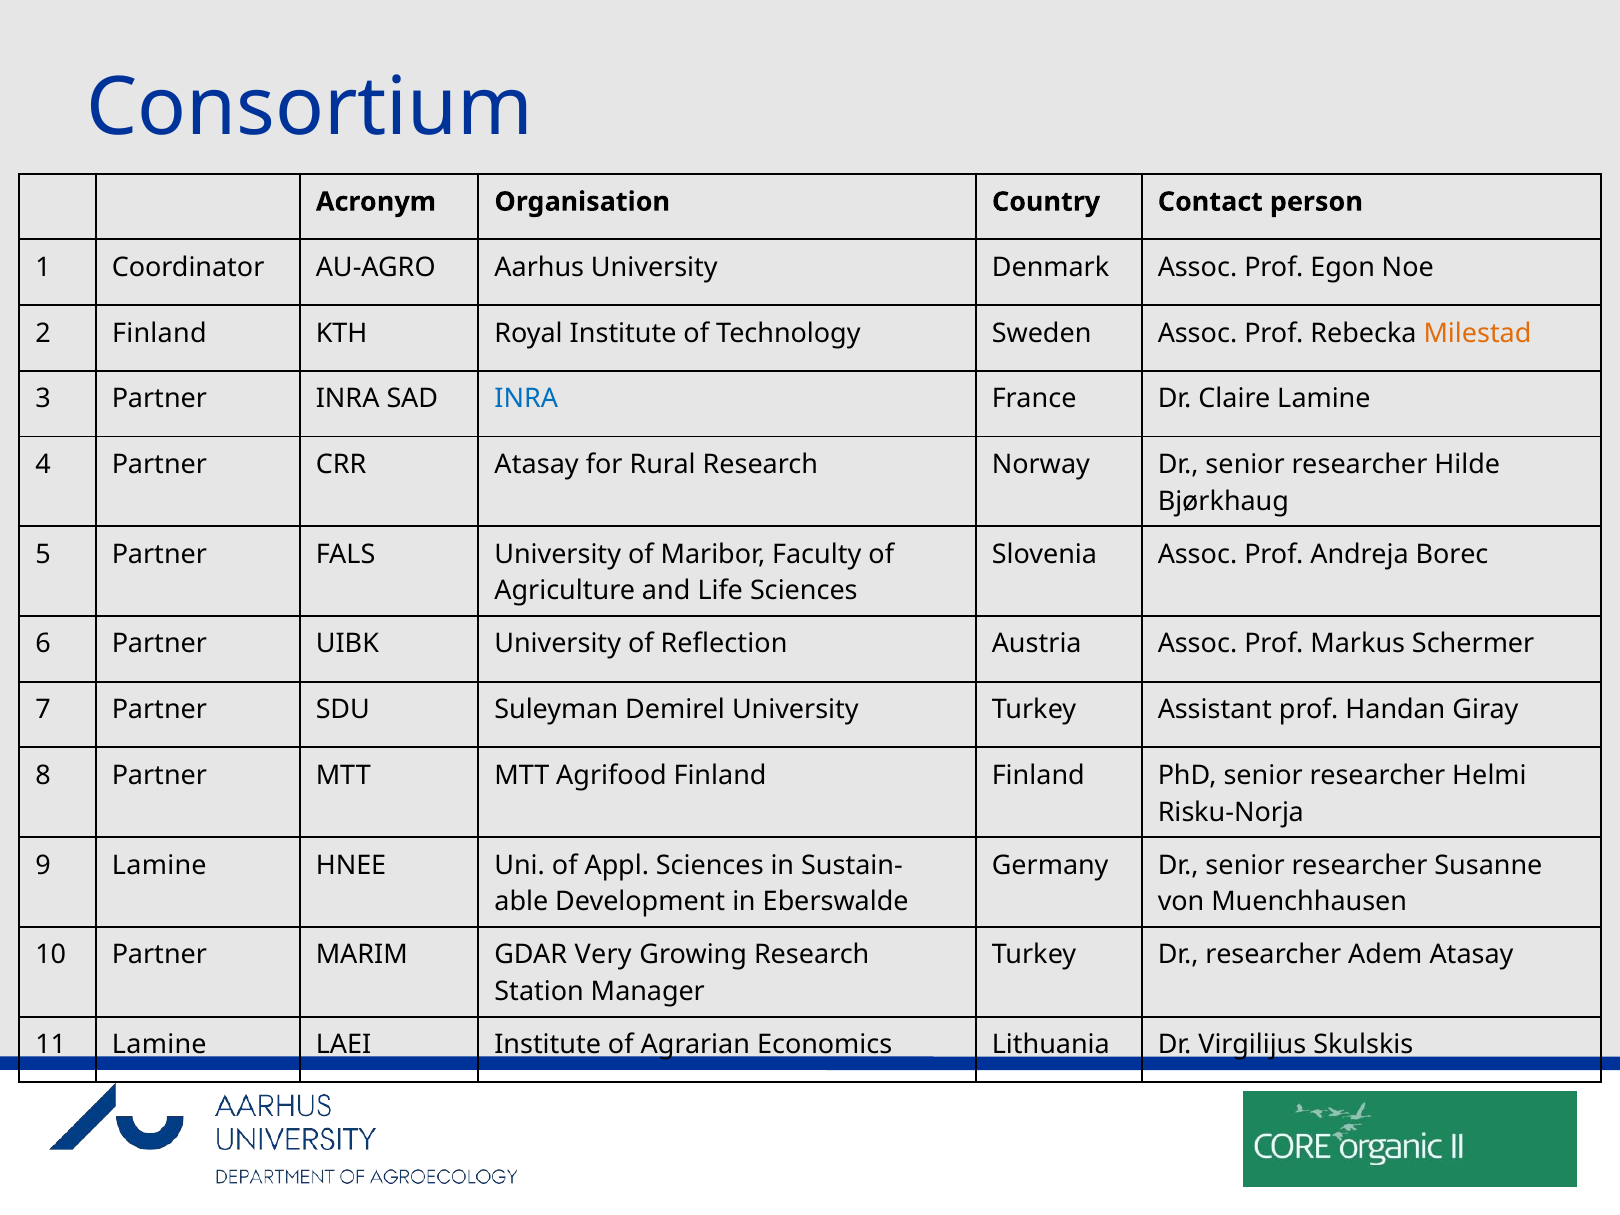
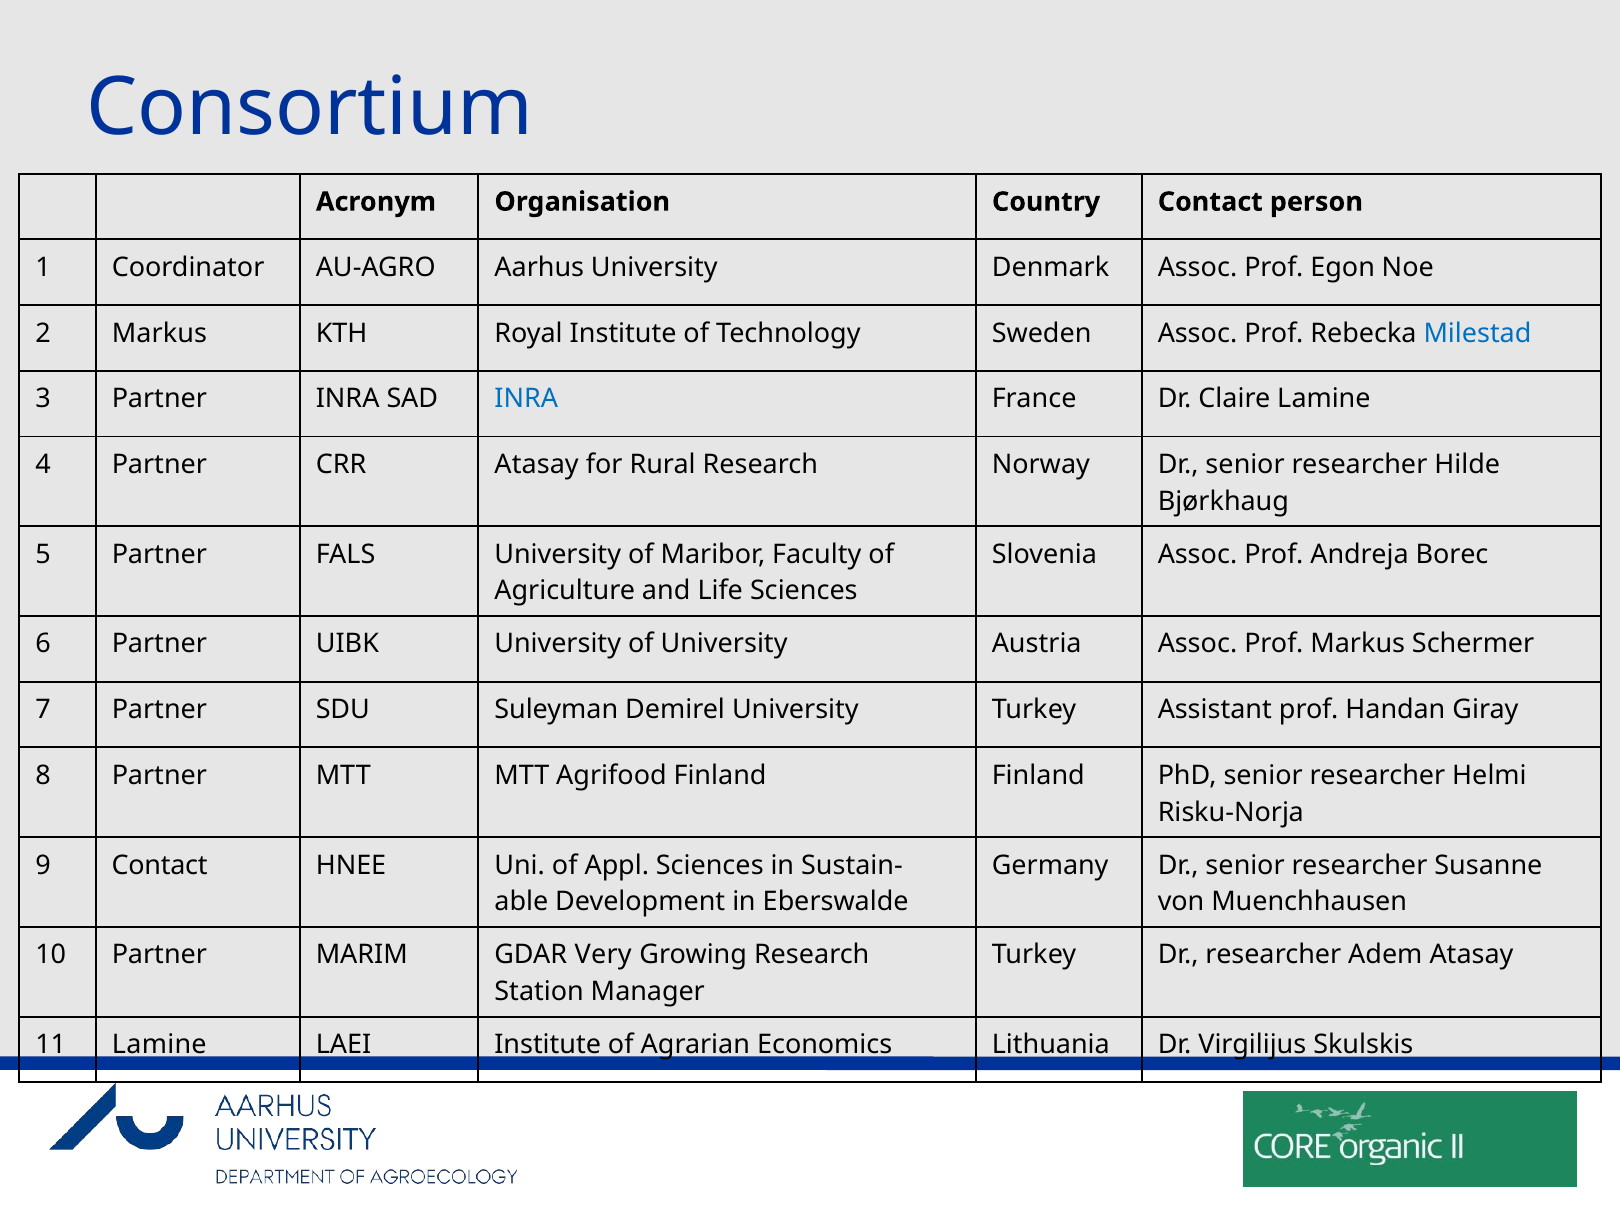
2 Finland: Finland -> Markus
Milestad colour: orange -> blue
of Reflection: Reflection -> University
9 Lamine: Lamine -> Contact
